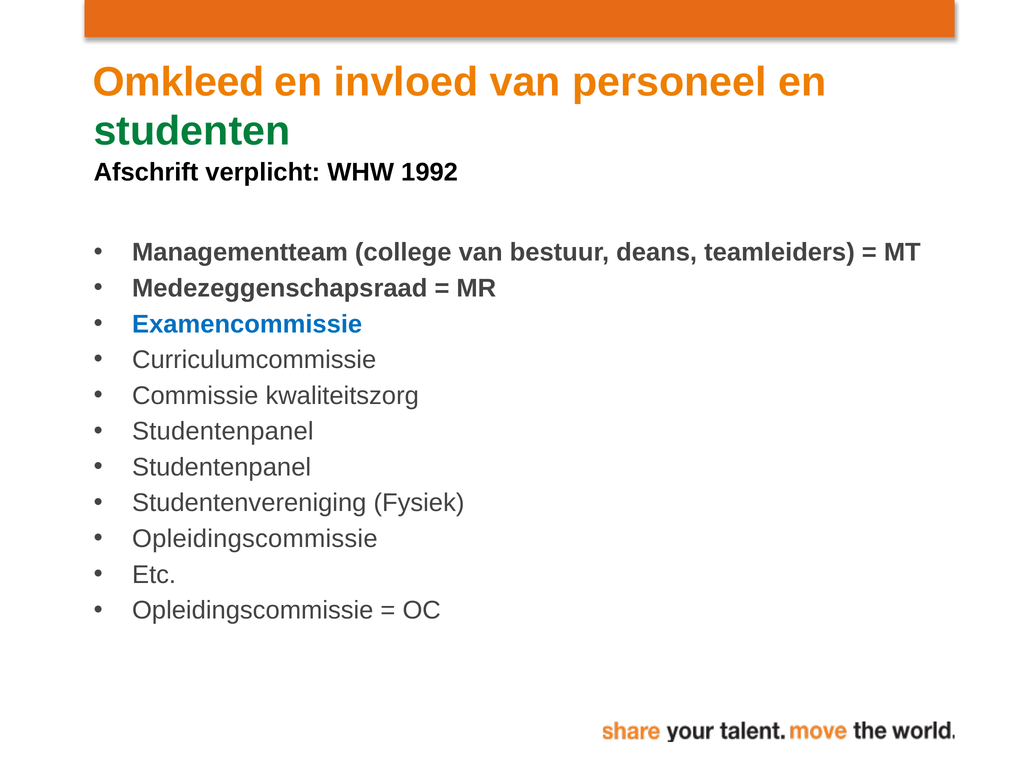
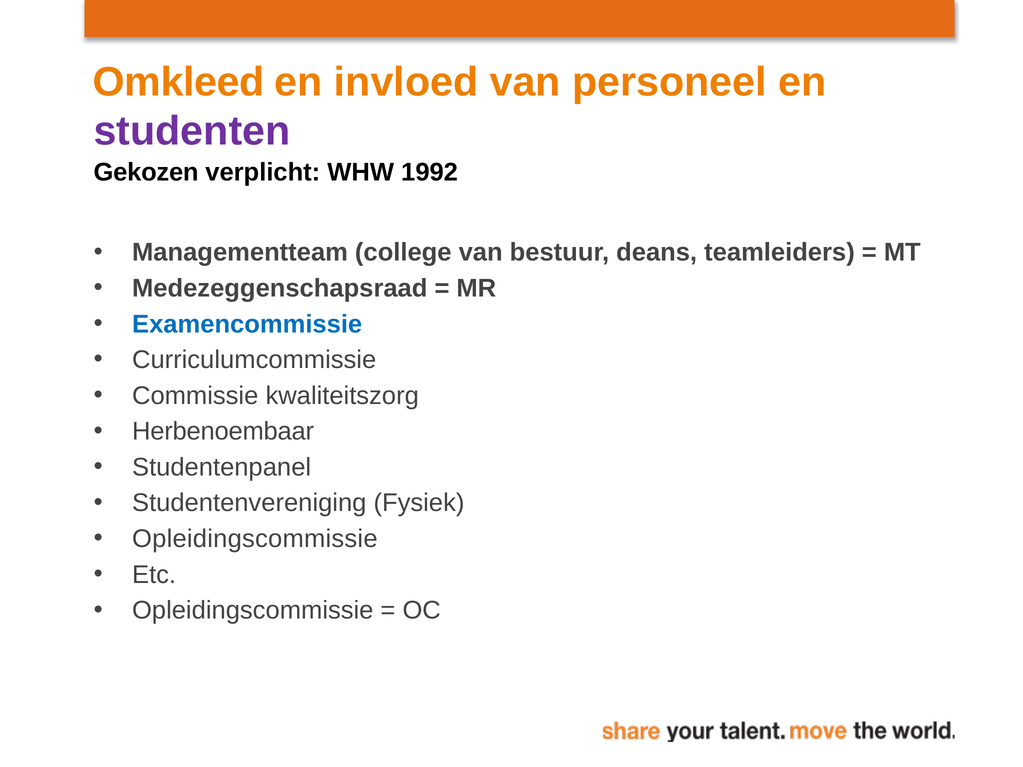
studenten colour: green -> purple
Afschrift: Afschrift -> Gekozen
Studentenpanel at (223, 432): Studentenpanel -> Herbenoembaar
